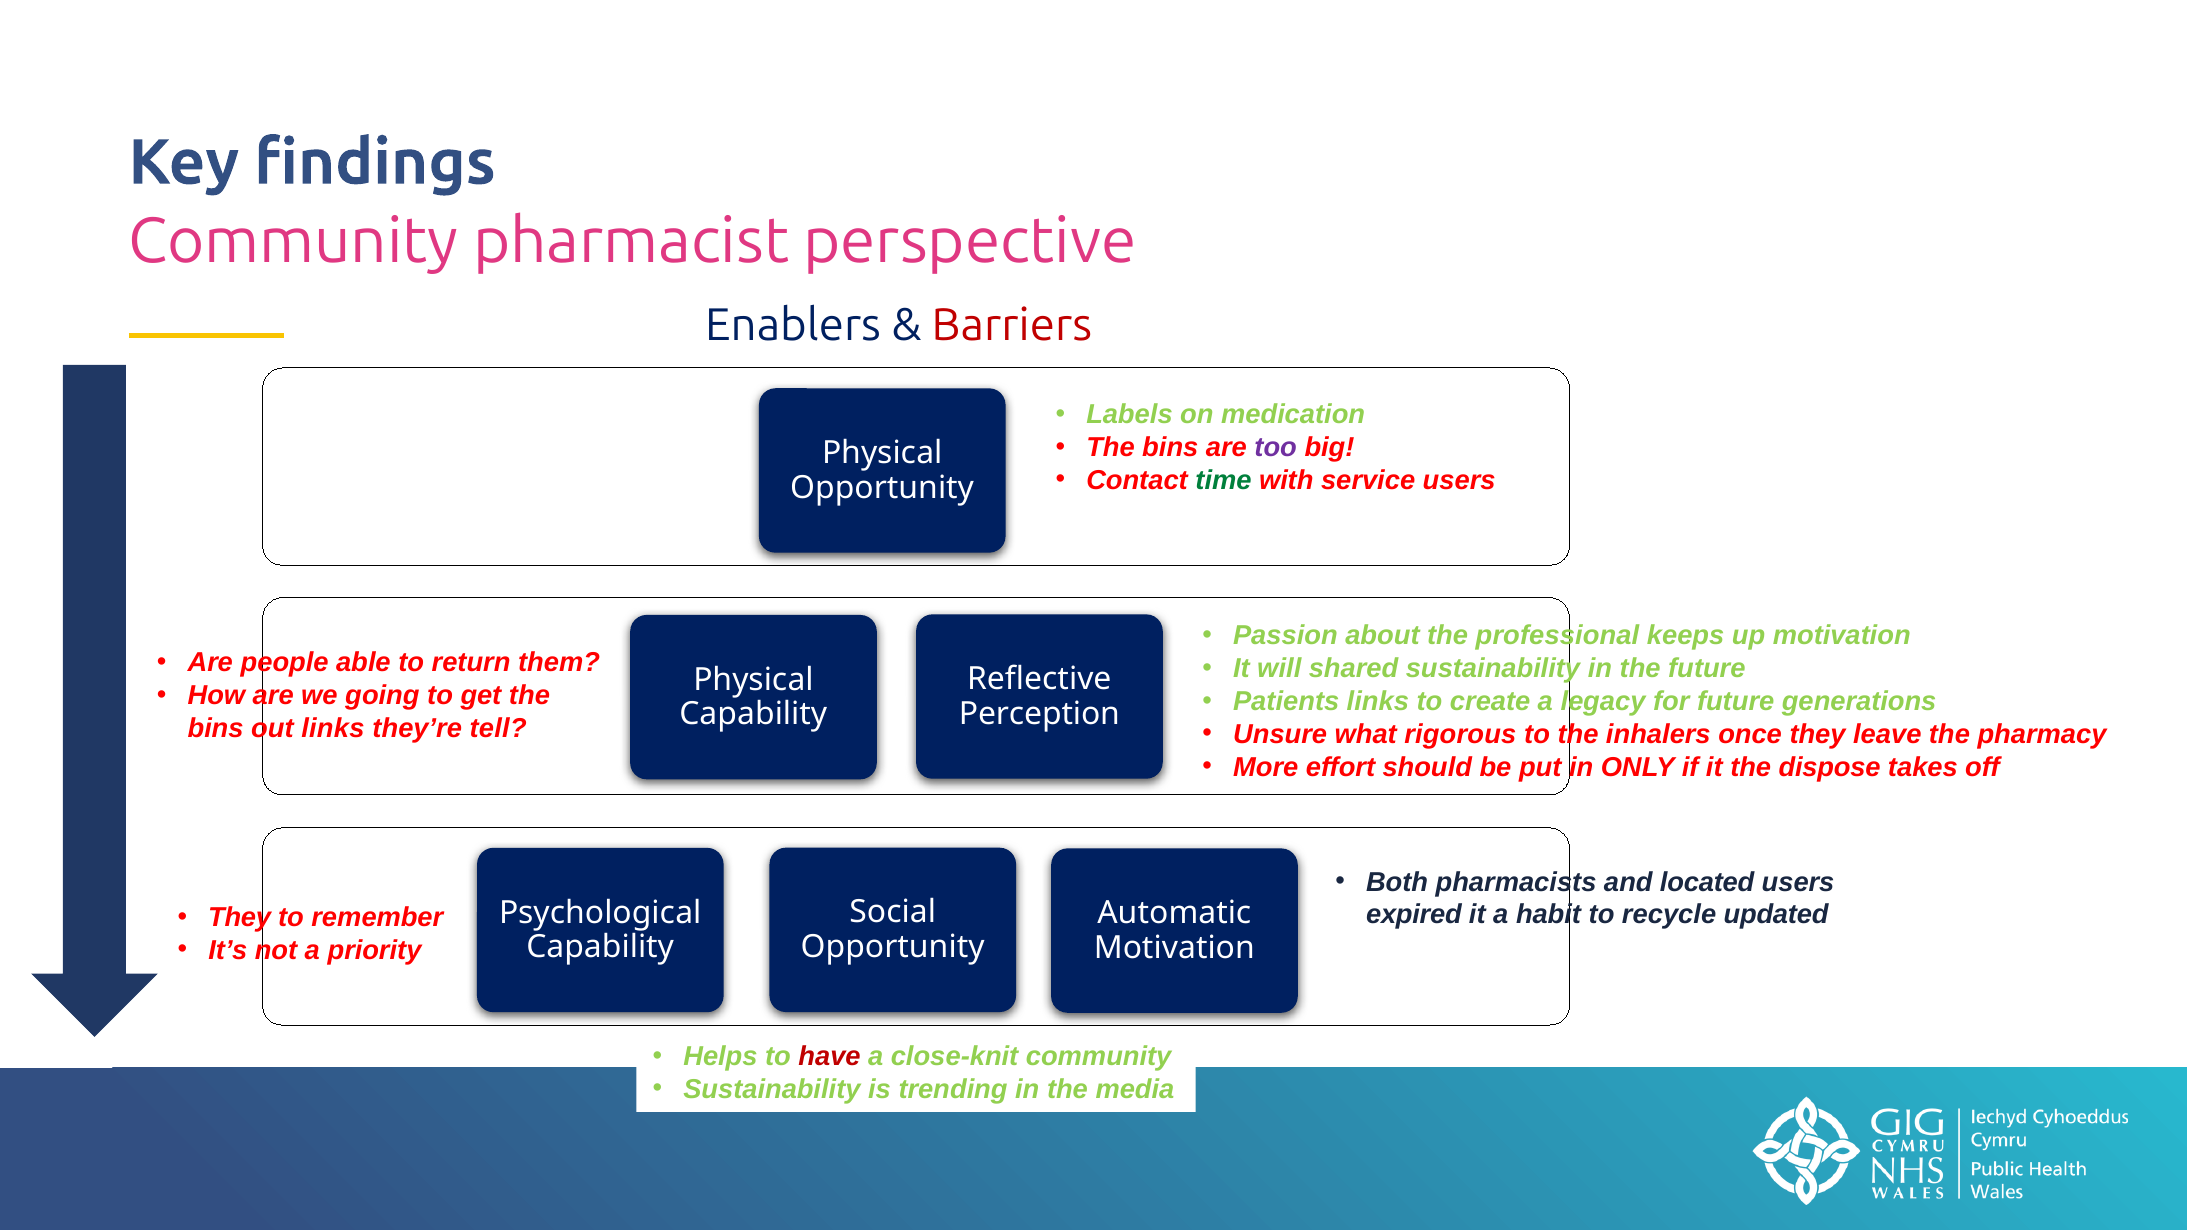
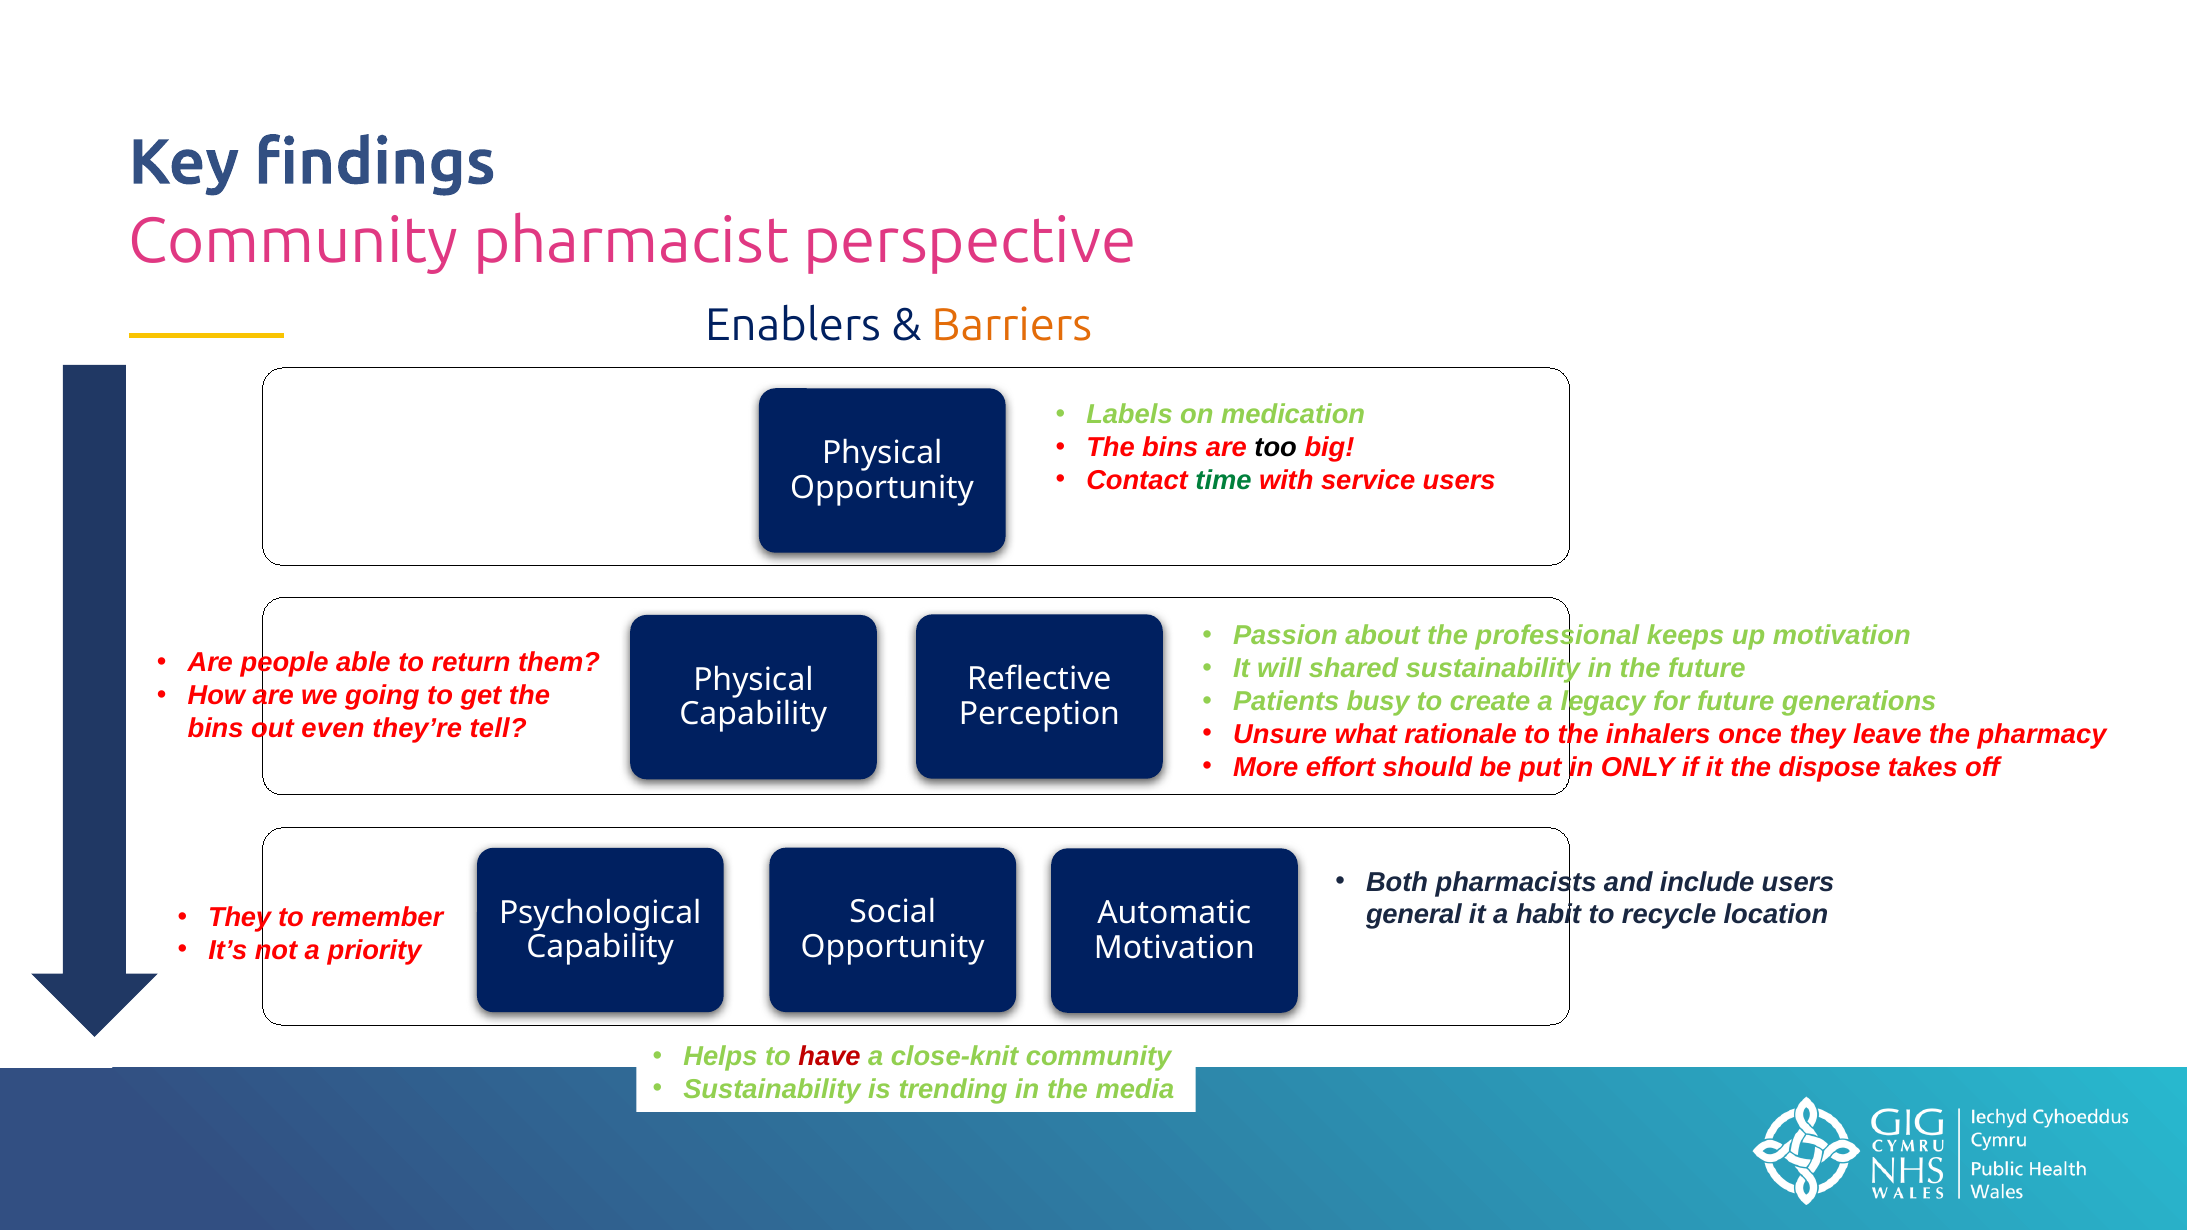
Barriers colour: red -> orange
too colour: purple -> black
Patients links: links -> busy
out links: links -> even
rigorous: rigorous -> rationale
located: located -> include
expired: expired -> general
updated: updated -> location
